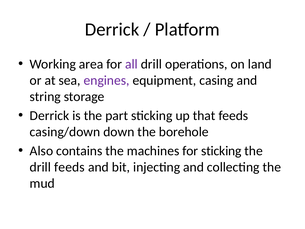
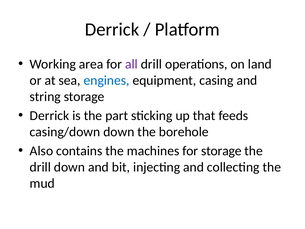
engines colour: purple -> blue
for sticking: sticking -> storage
drill feeds: feeds -> down
